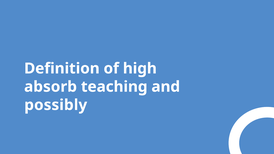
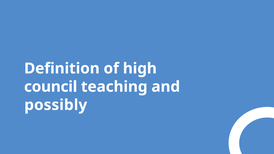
absorb: absorb -> council
